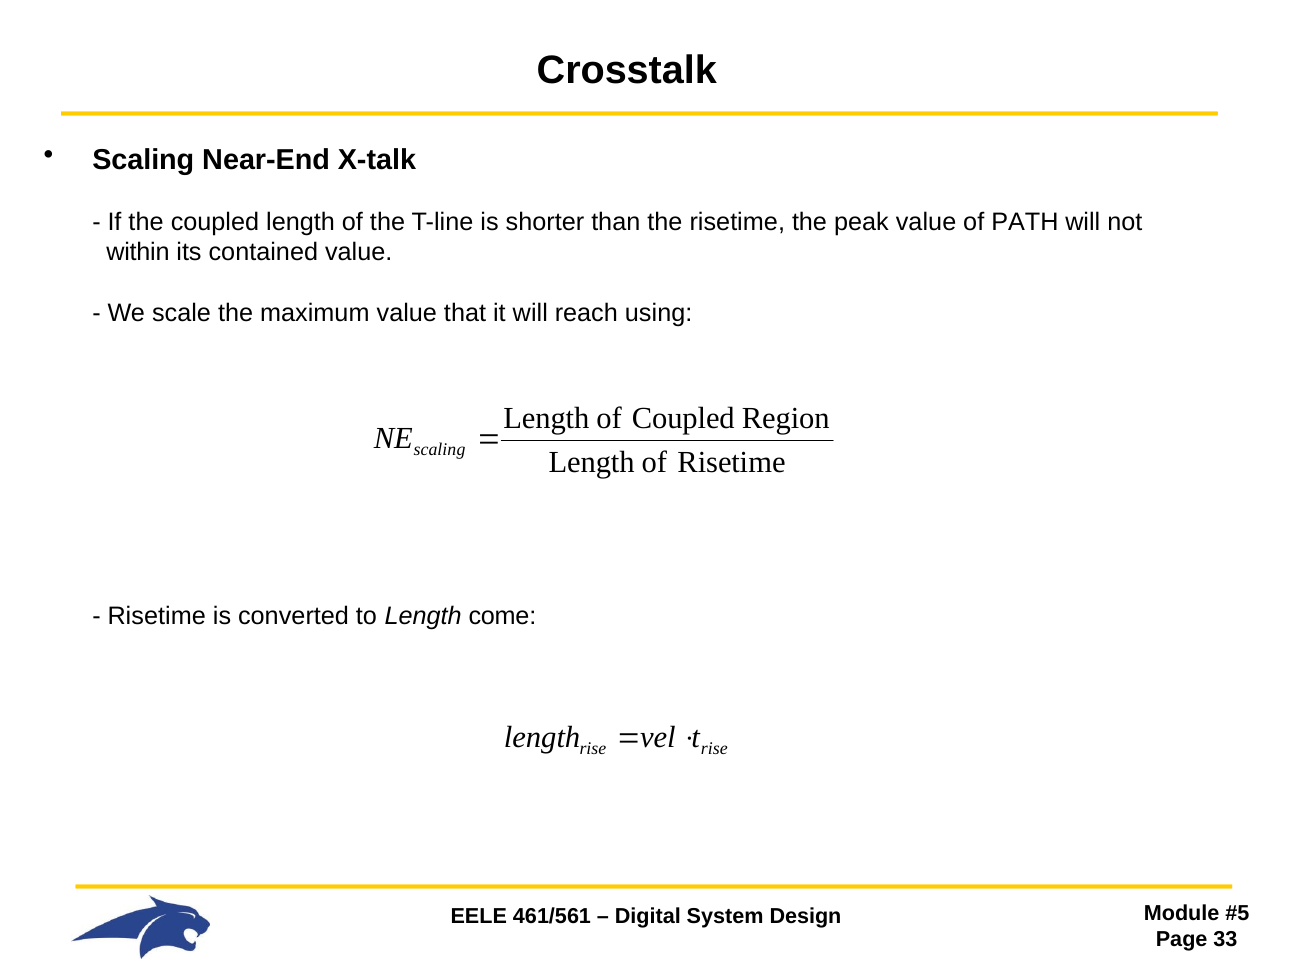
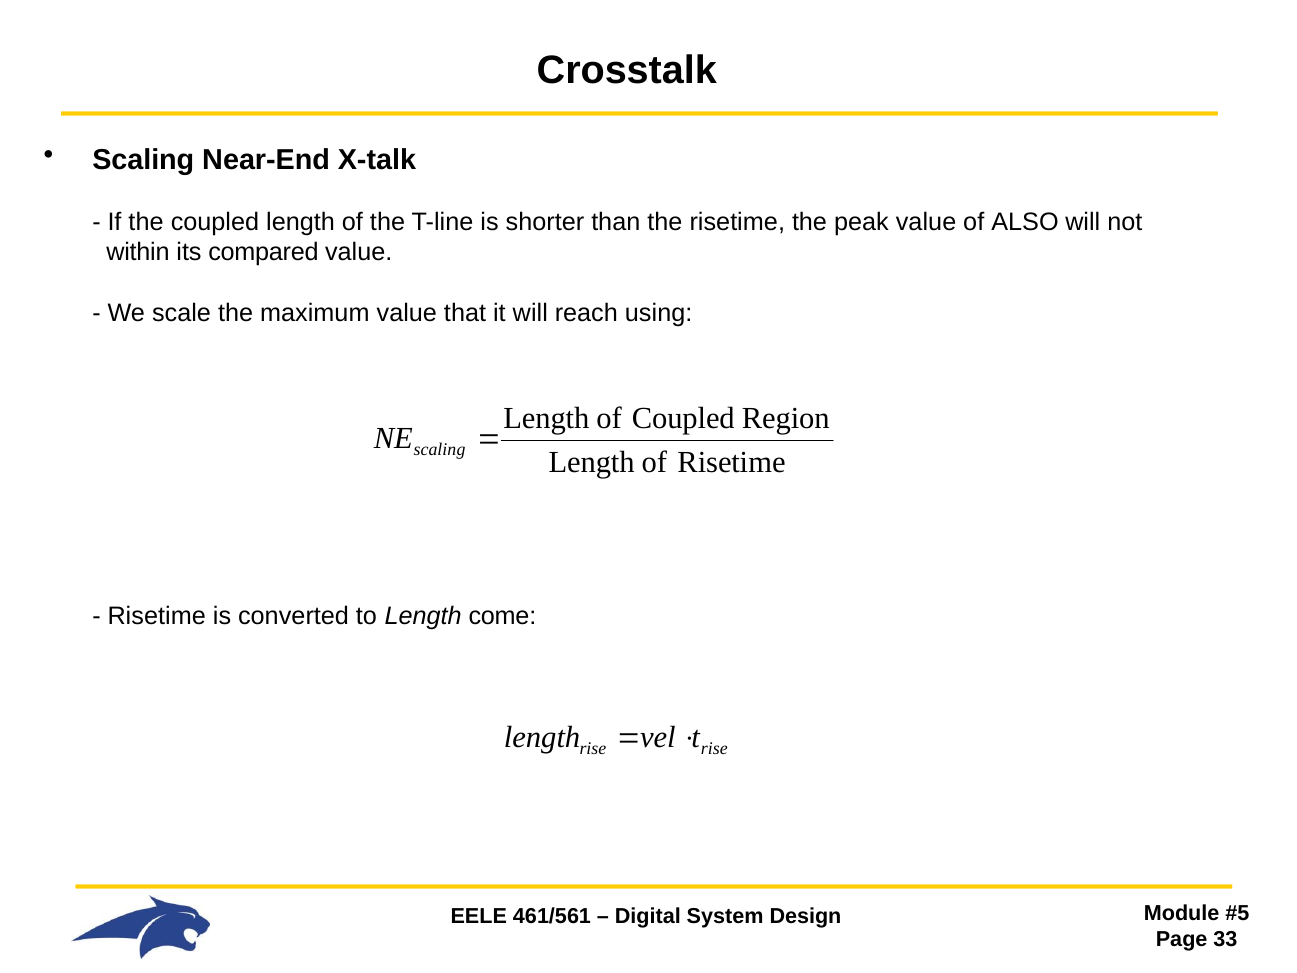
PATH: PATH -> ALSO
contained: contained -> compared
